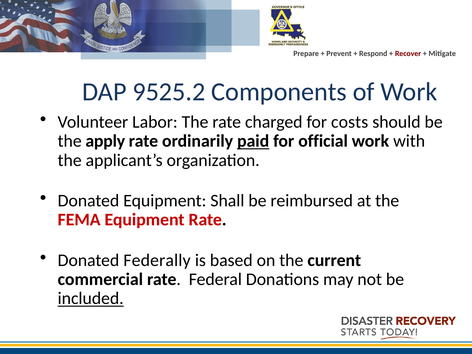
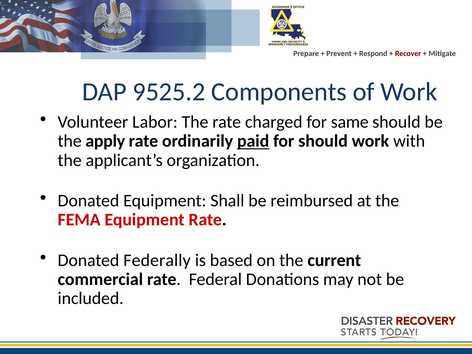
costs: costs -> same
for official: official -> should
included underline: present -> none
